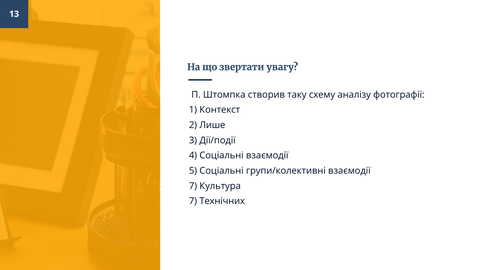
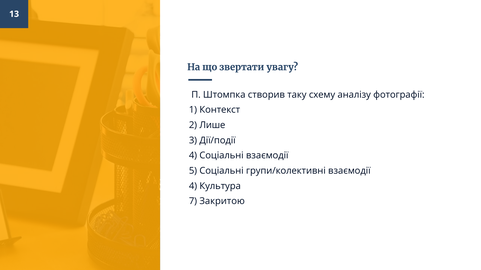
7 at (193, 186): 7 -> 4
Технічних: Технічних -> Закритою
